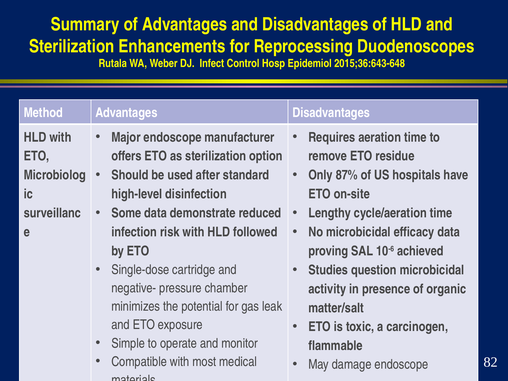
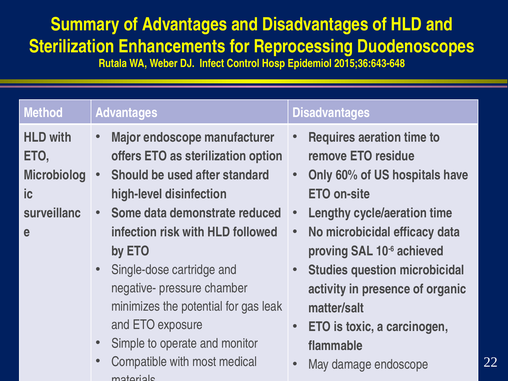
87%: 87% -> 60%
82: 82 -> 22
